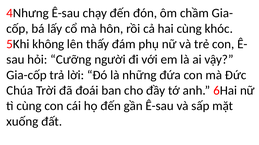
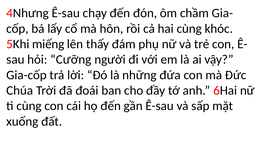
không: không -> miếng
